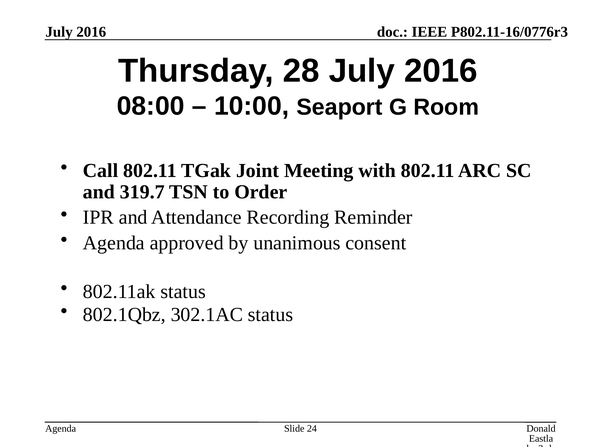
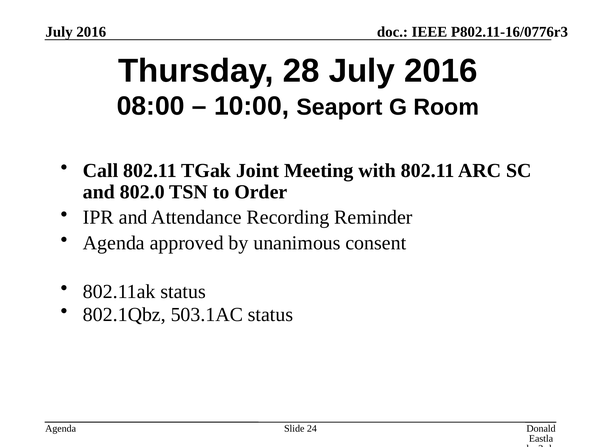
319.7: 319.7 -> 802.0
302.1AC: 302.1AC -> 503.1AC
